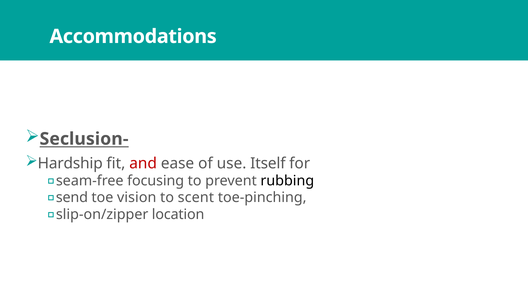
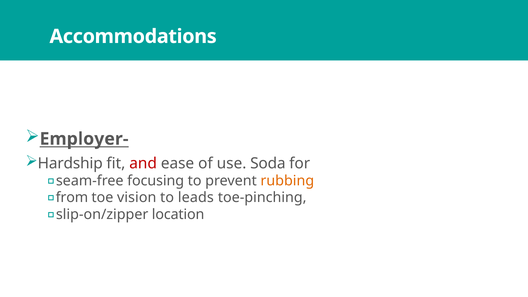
Seclusion-: Seclusion- -> Employer-
Itself: Itself -> Soda
rubbing colour: black -> orange
send: send -> from
scent: scent -> leads
